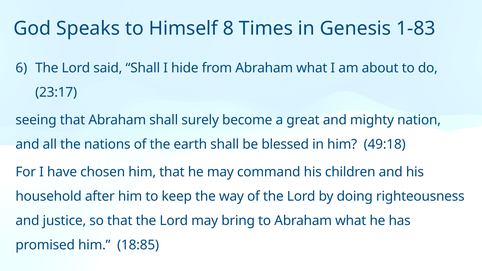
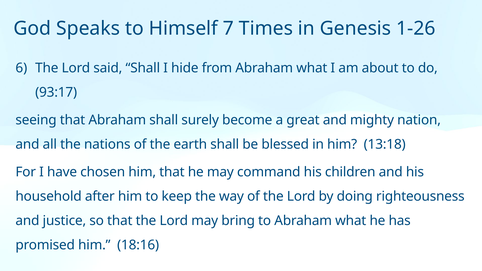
8: 8 -> 7
1-83: 1-83 -> 1-26
23:17: 23:17 -> 93:17
49:18: 49:18 -> 13:18
18:85: 18:85 -> 18:16
